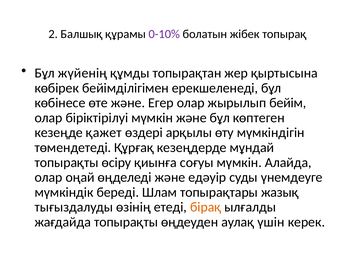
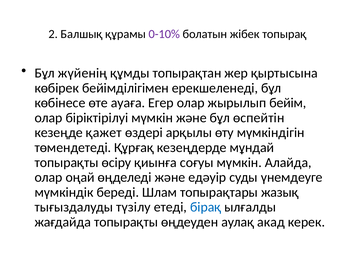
өте және: және -> ауаға
көптеген: көптеген -> өспейтін
өзінің: өзінің -> түзілу
бірақ colour: orange -> blue
үшін: үшін -> акад
